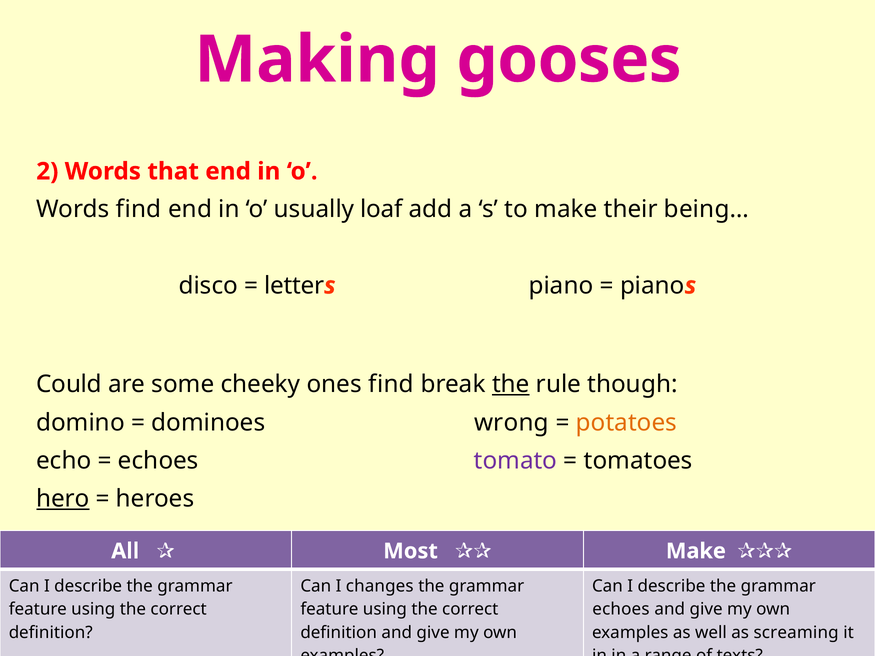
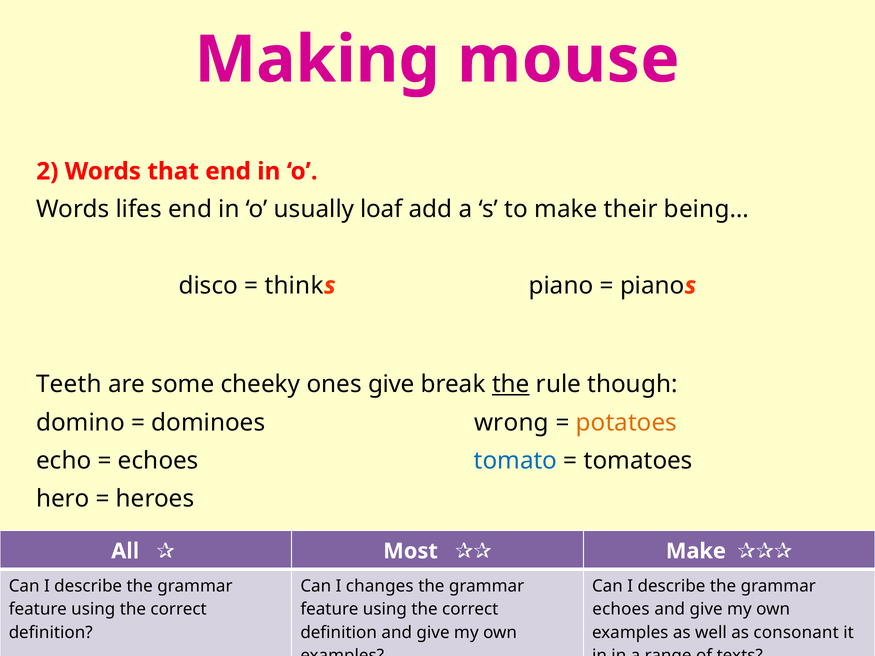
gooses: gooses -> mouse
Words find: find -> lifes
letter: letter -> think
Could: Could -> Teeth
ones find: find -> give
tomato colour: purple -> blue
hero underline: present -> none
screaming: screaming -> consonant
